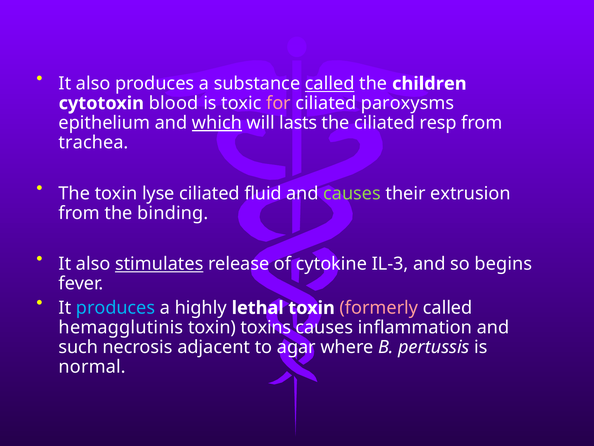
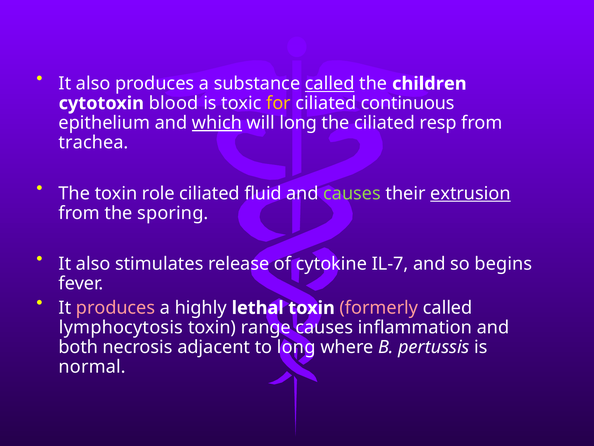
for colour: pink -> yellow
paroxysms: paroxysms -> continuous
will lasts: lasts -> long
lyse: lyse -> role
extrusion underline: none -> present
binding: binding -> sporing
stimulates underline: present -> none
IL-3: IL-3 -> IL-7
produces at (116, 308) colour: light blue -> pink
hemagglutinis: hemagglutinis -> lymphocytosis
toxins: toxins -> range
such: such -> both
to agar: agar -> long
